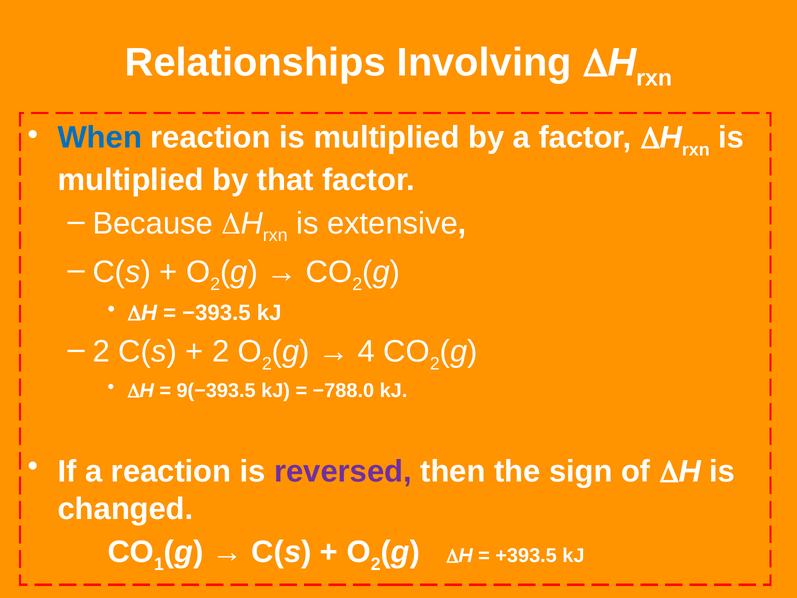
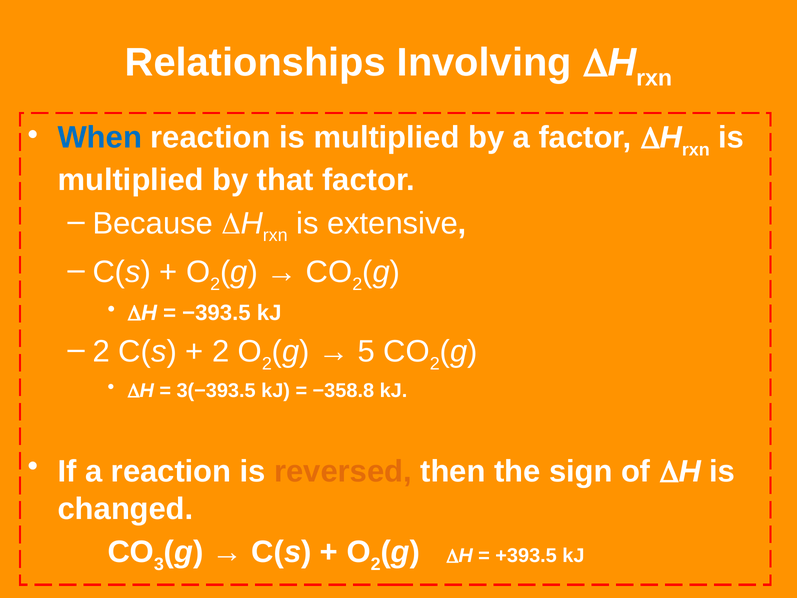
4: 4 -> 5
9(−393.5: 9(−393.5 -> 3(−393.5
−788.0: −788.0 -> −358.8
reversed colour: purple -> orange
1: 1 -> 3
